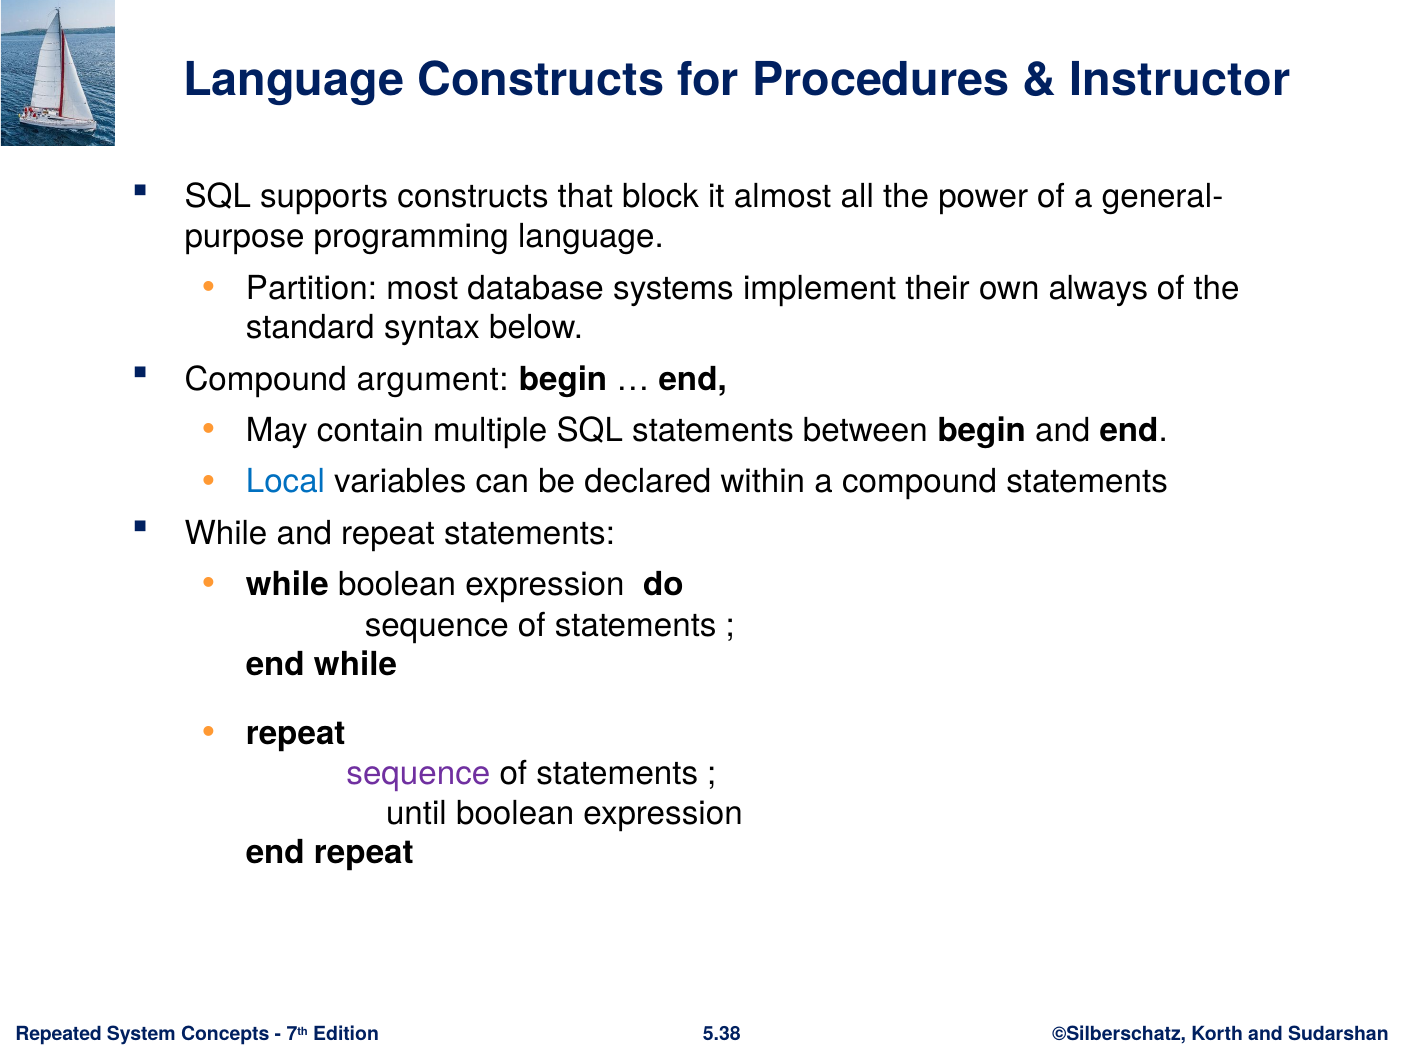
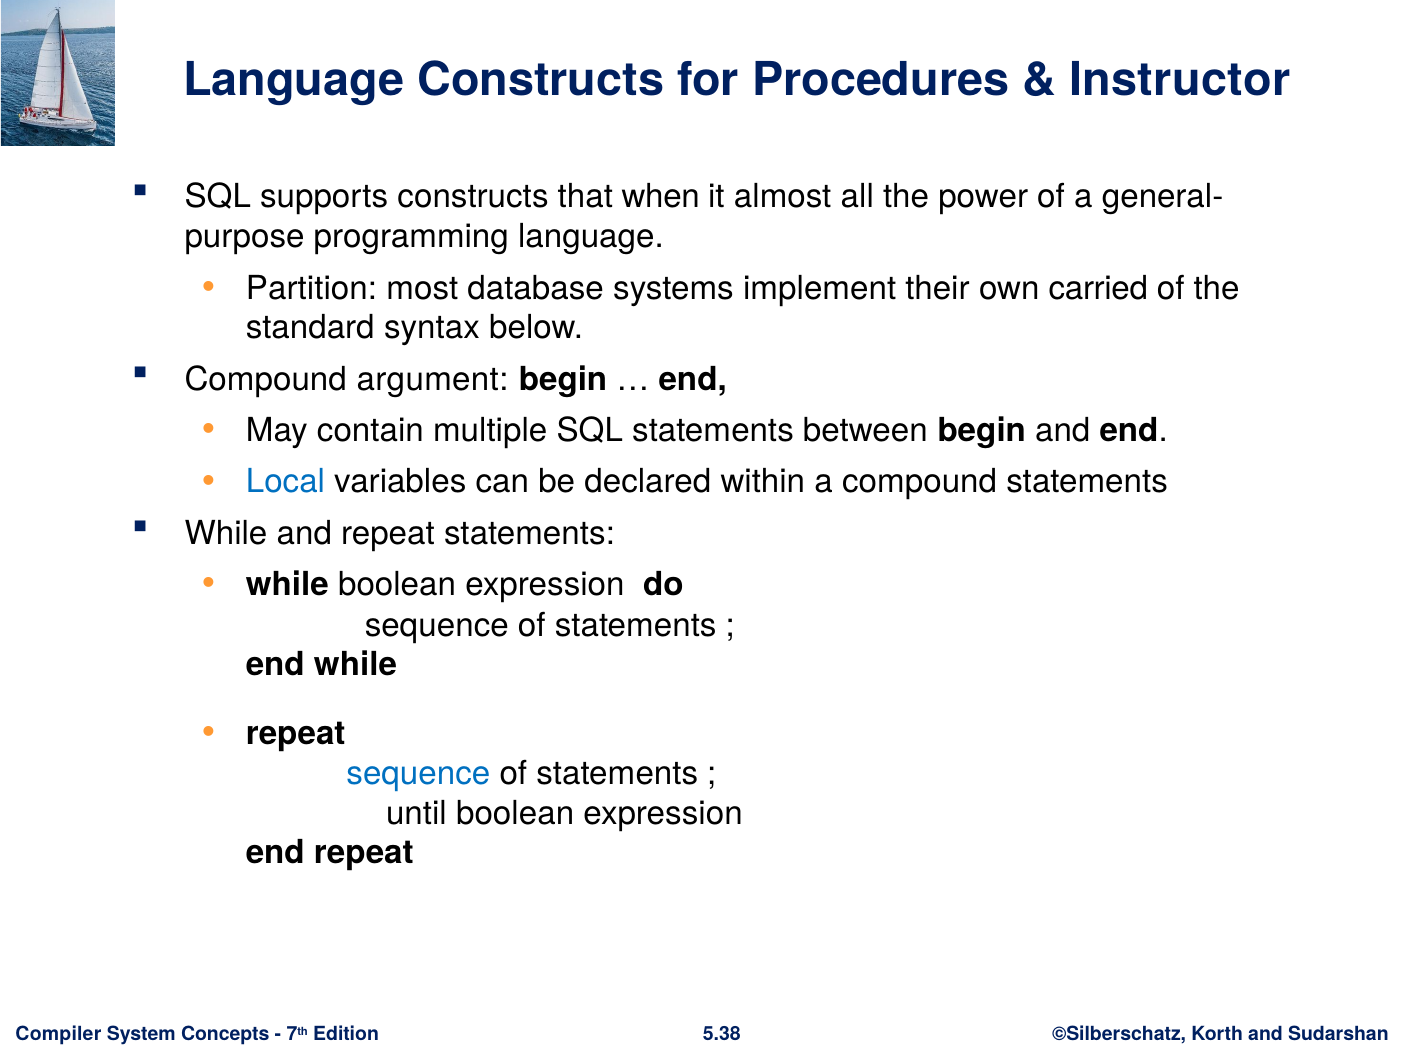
block: block -> when
always: always -> carried
sequence at (418, 774) colour: purple -> blue
Repeated: Repeated -> Compiler
